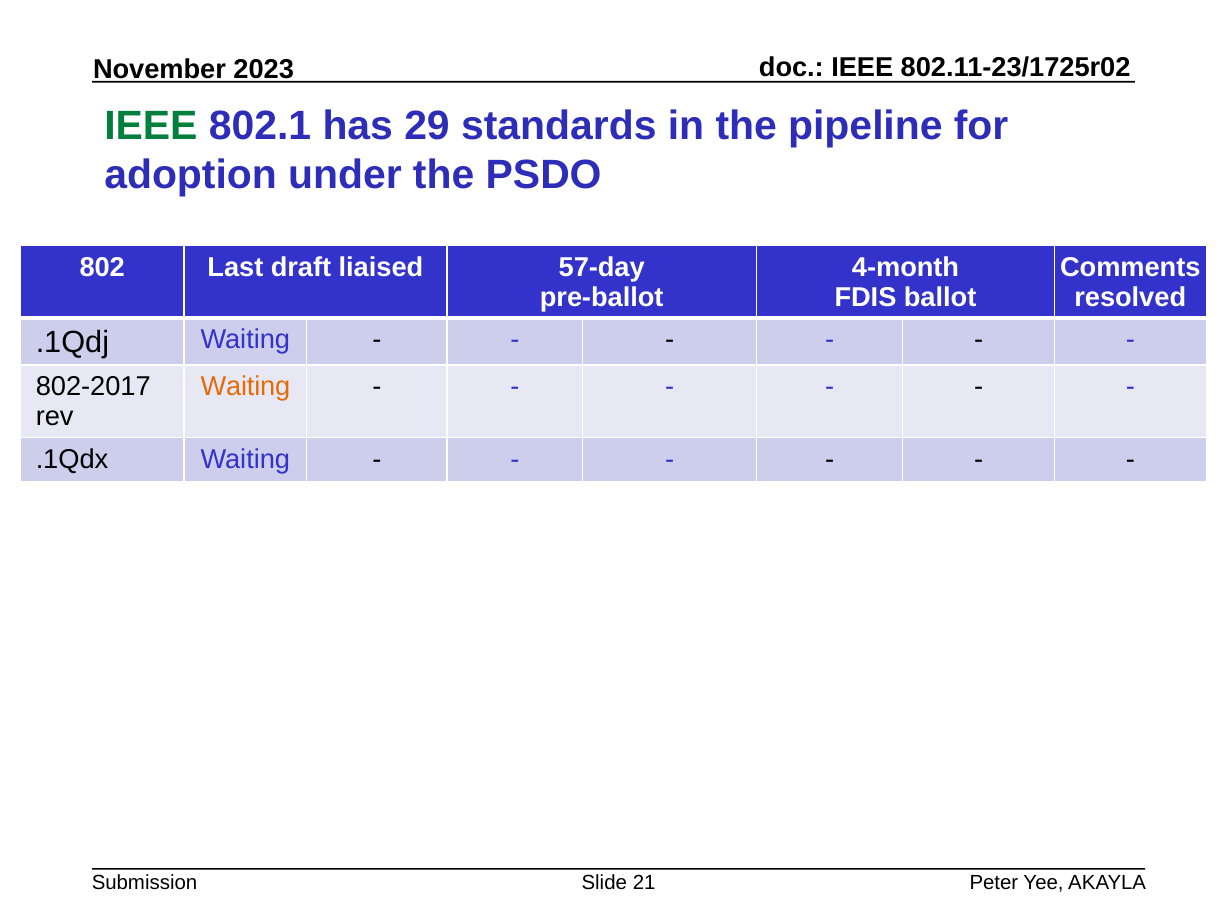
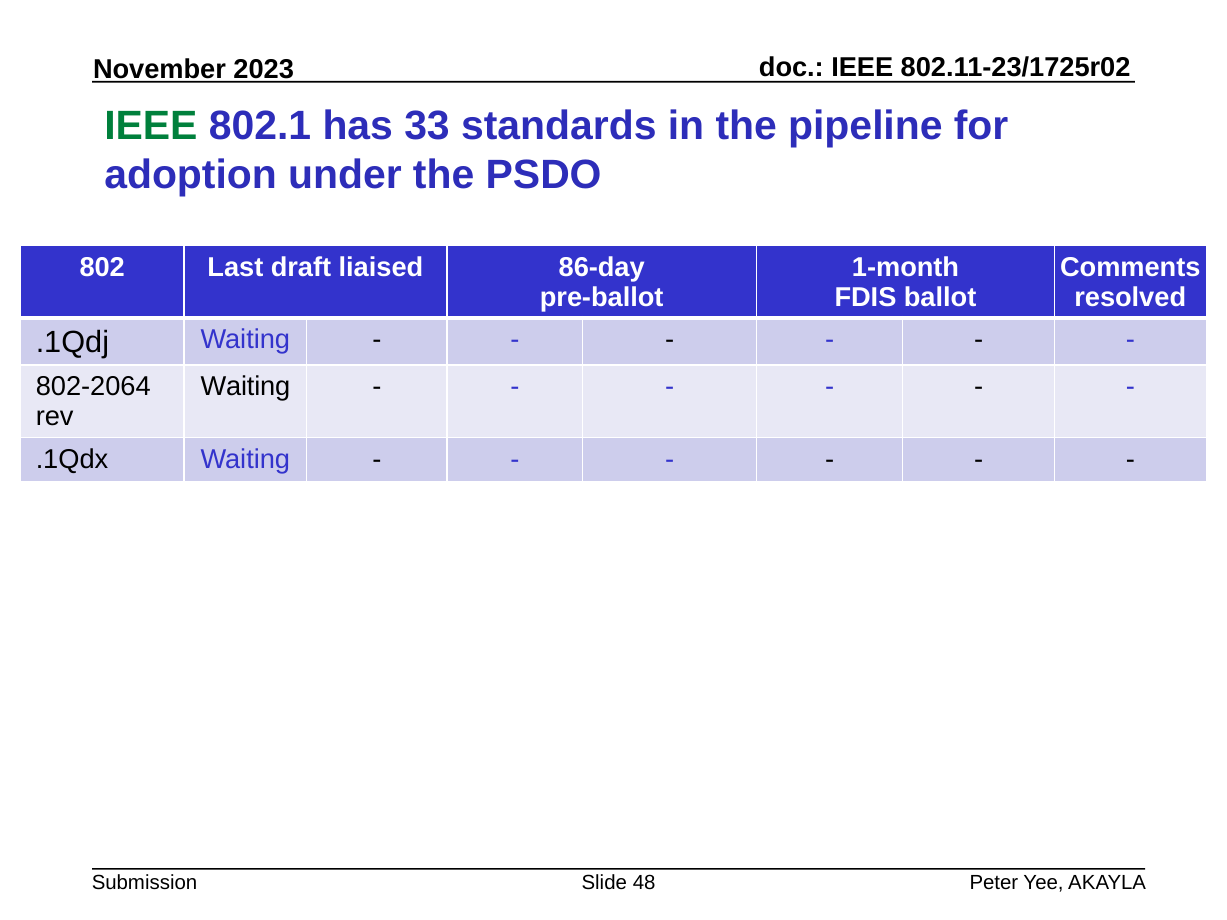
29: 29 -> 33
57-day: 57-day -> 86-day
4-month: 4-month -> 1-month
802-2017: 802-2017 -> 802-2064
Waiting at (245, 387) colour: orange -> black
21: 21 -> 48
